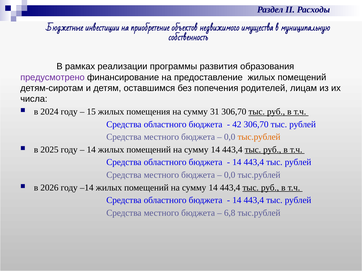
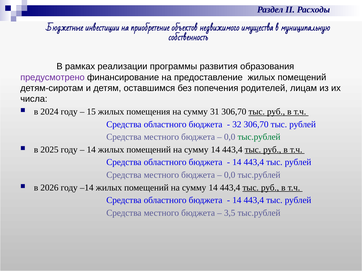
42: 42 -> 32
тыс.рублей at (259, 137) colour: orange -> green
6,8: 6,8 -> 3,5
